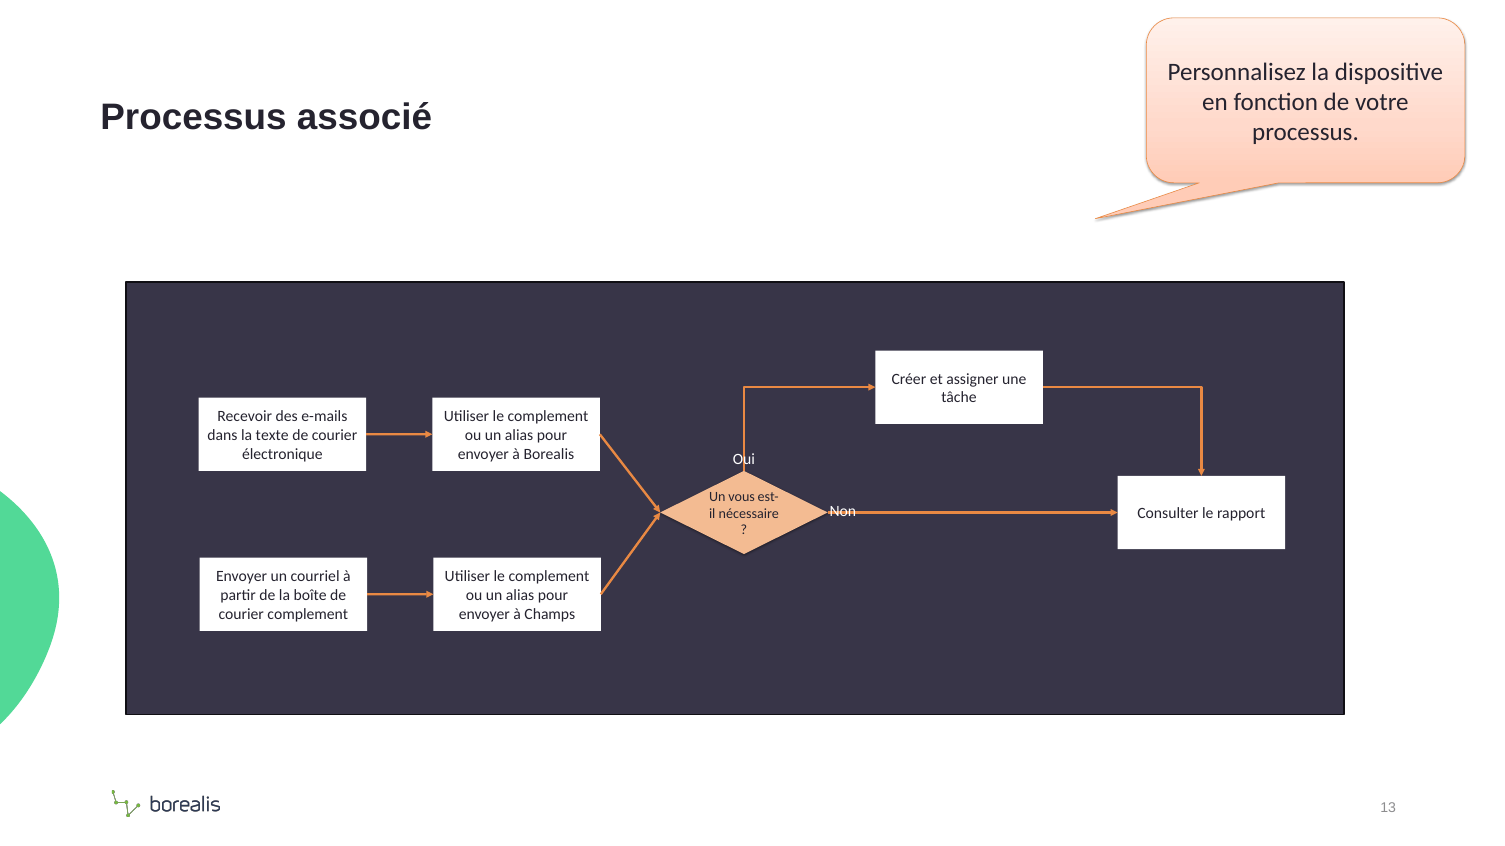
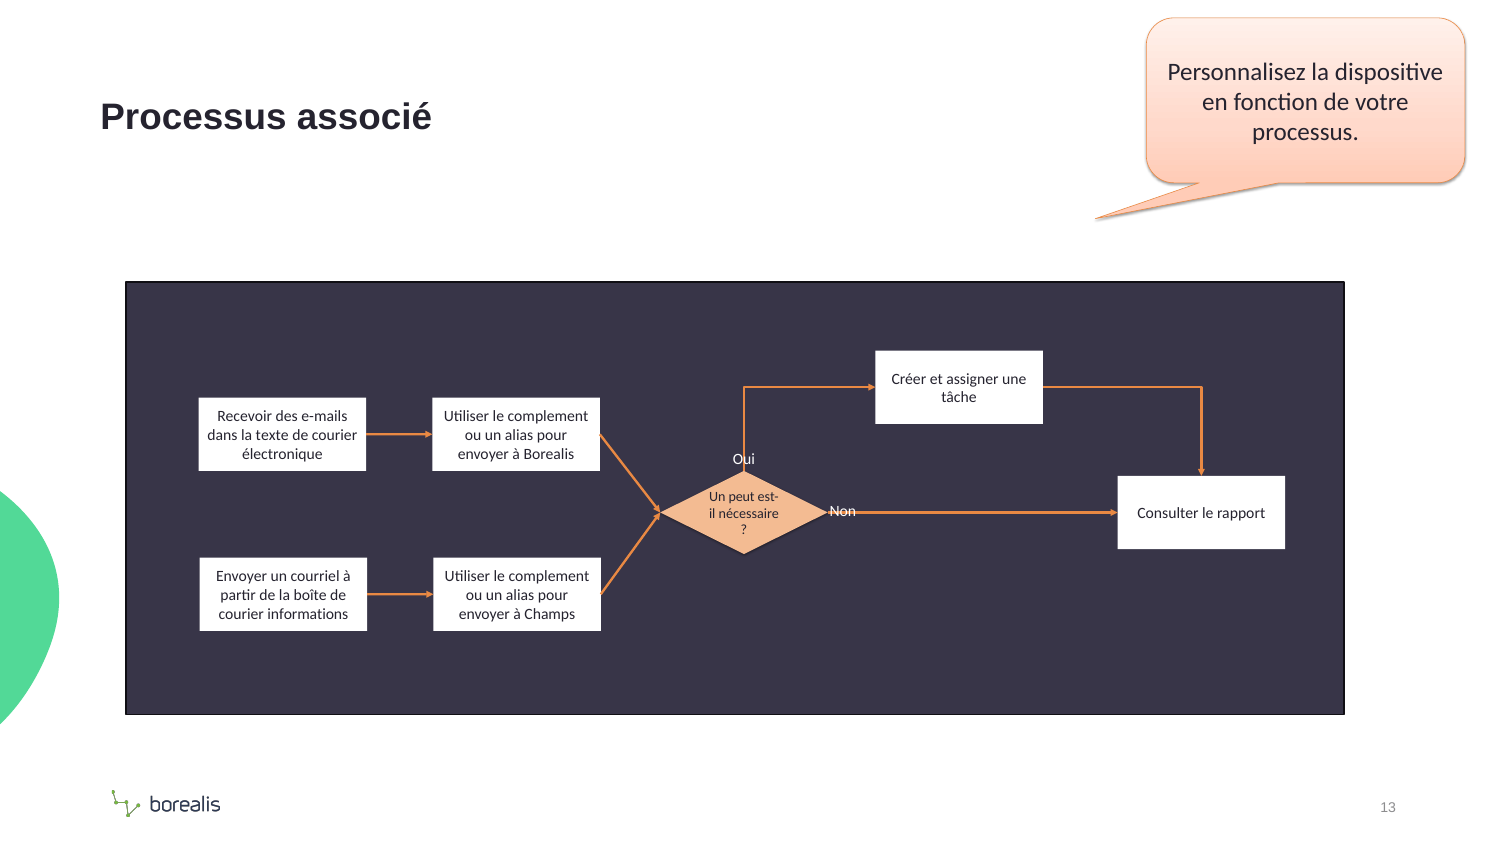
vous: vous -> peut
courier complement: complement -> informations
